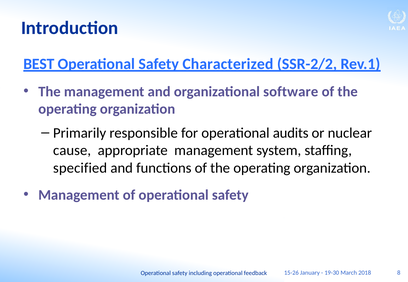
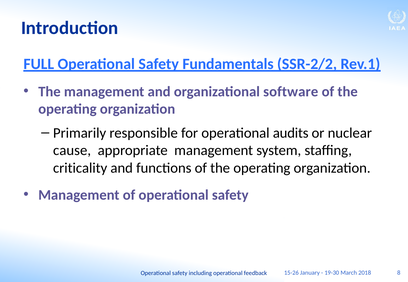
BEST: BEST -> FULL
Characterized: Characterized -> Fundamentals
specified: specified -> criticality
